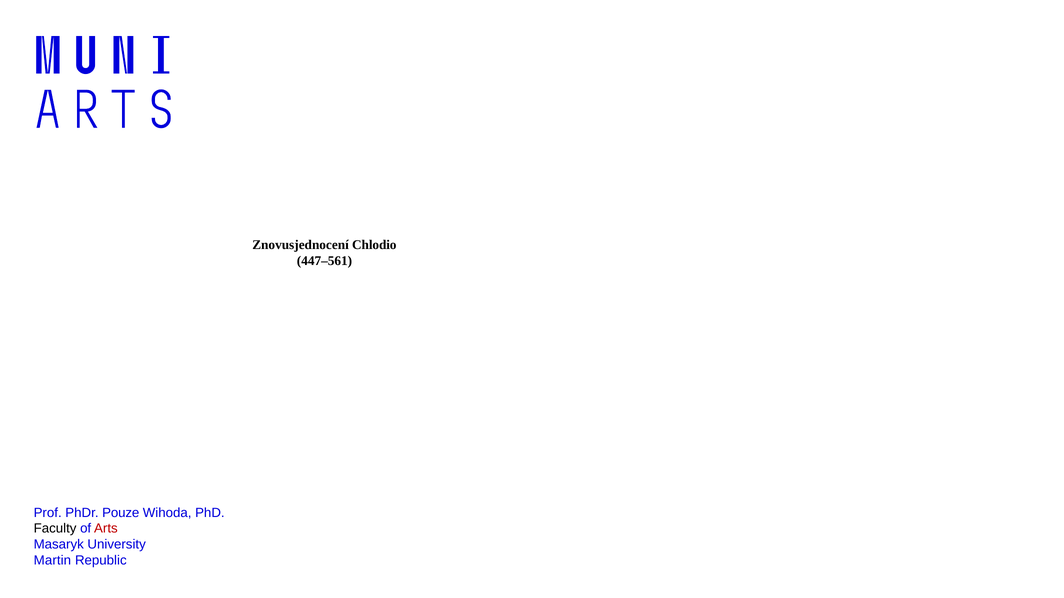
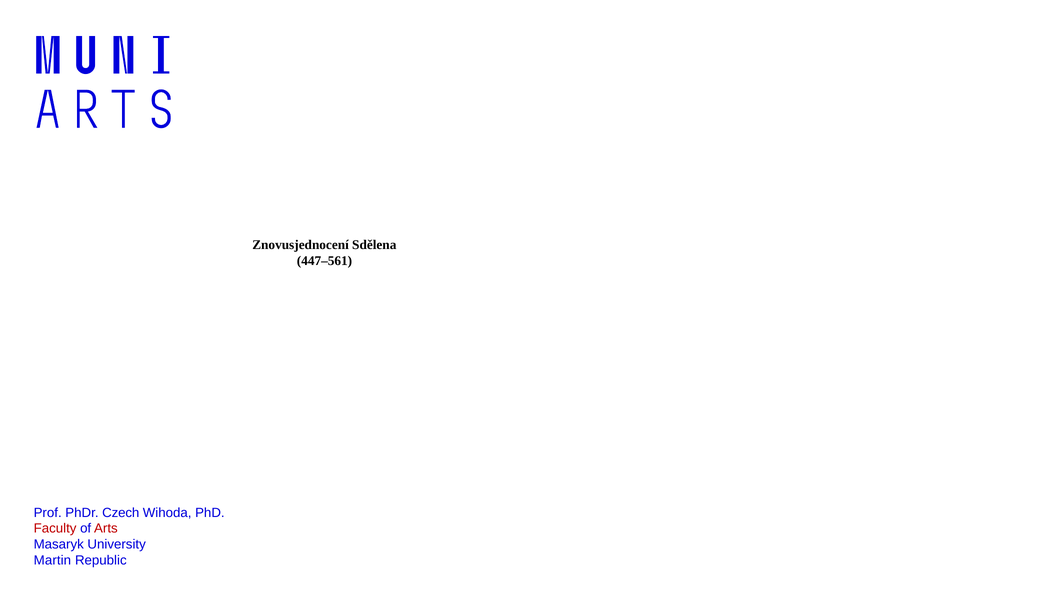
Chlodio: Chlodio -> Sdělena
Pouze: Pouze -> Czech
Faculty colour: black -> red
